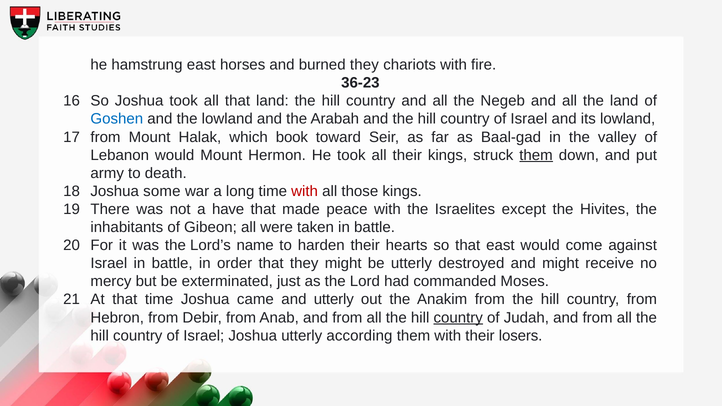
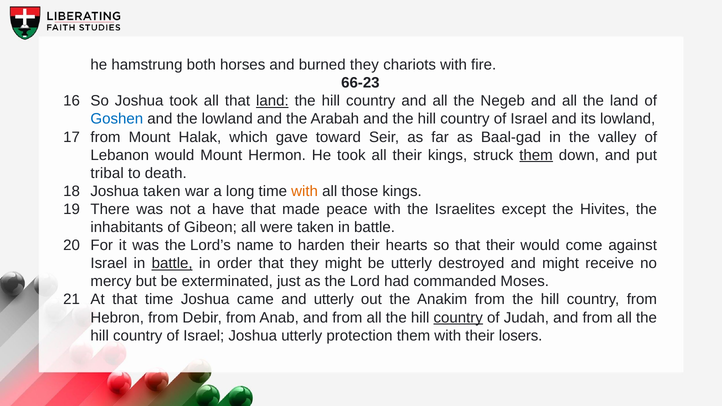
hamstrung east: east -> both
36-23: 36-23 -> 66-23
land at (272, 101) underline: none -> present
book: book -> gave
army: army -> tribal
Joshua some: some -> taken
with at (305, 191) colour: red -> orange
that east: east -> their
battle at (172, 263) underline: none -> present
according: according -> protection
